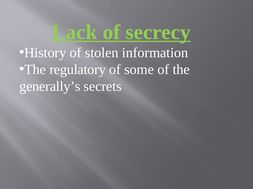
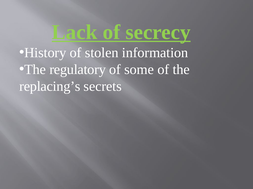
generally’s: generally’s -> replacing’s
